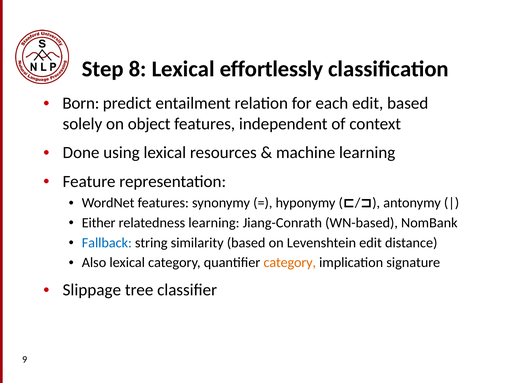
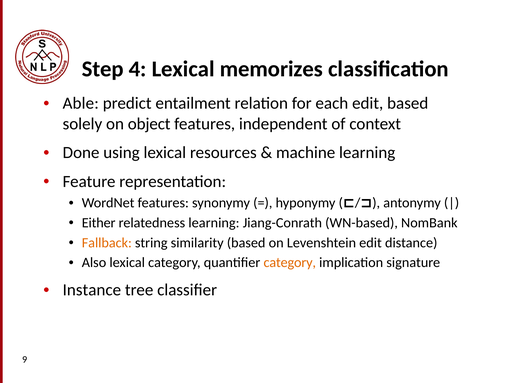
8: 8 -> 4
effortlessly: effortlessly -> memorizes
Born: Born -> Able
Fallback colour: blue -> orange
Slippage: Slippage -> Instance
